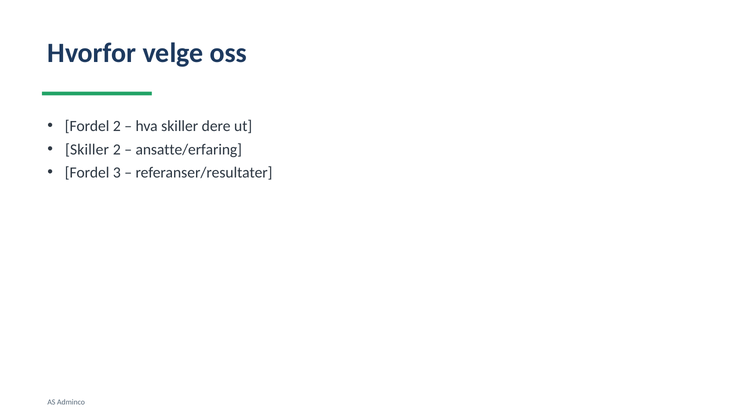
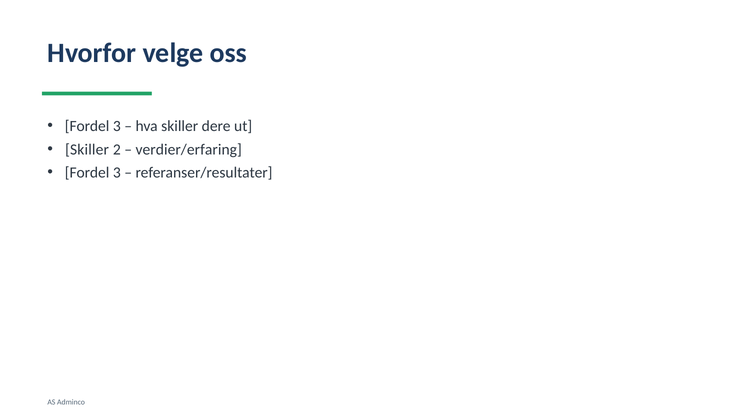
2 at (117, 126): 2 -> 3
ansatte/erfaring: ansatte/erfaring -> verdier/erfaring
